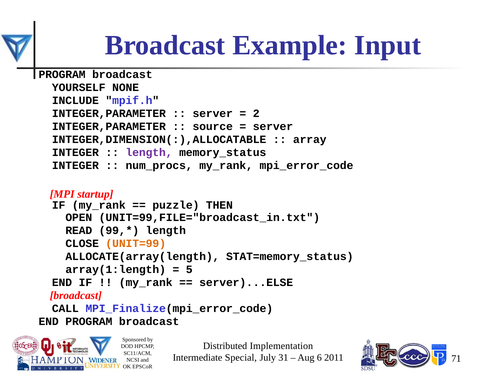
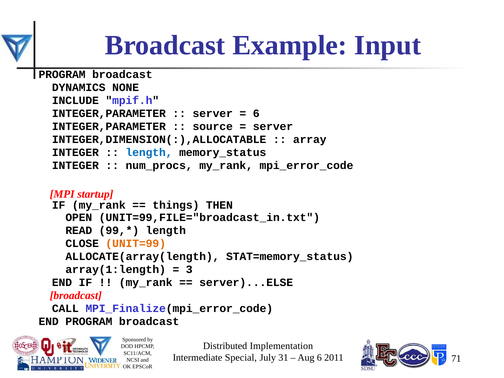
YOURSELF: YOURSELF -> DYNAMICS
2 at (256, 114): 2 -> 6
length at (149, 153) colour: purple -> blue
puzzle: puzzle -> things
5: 5 -> 3
